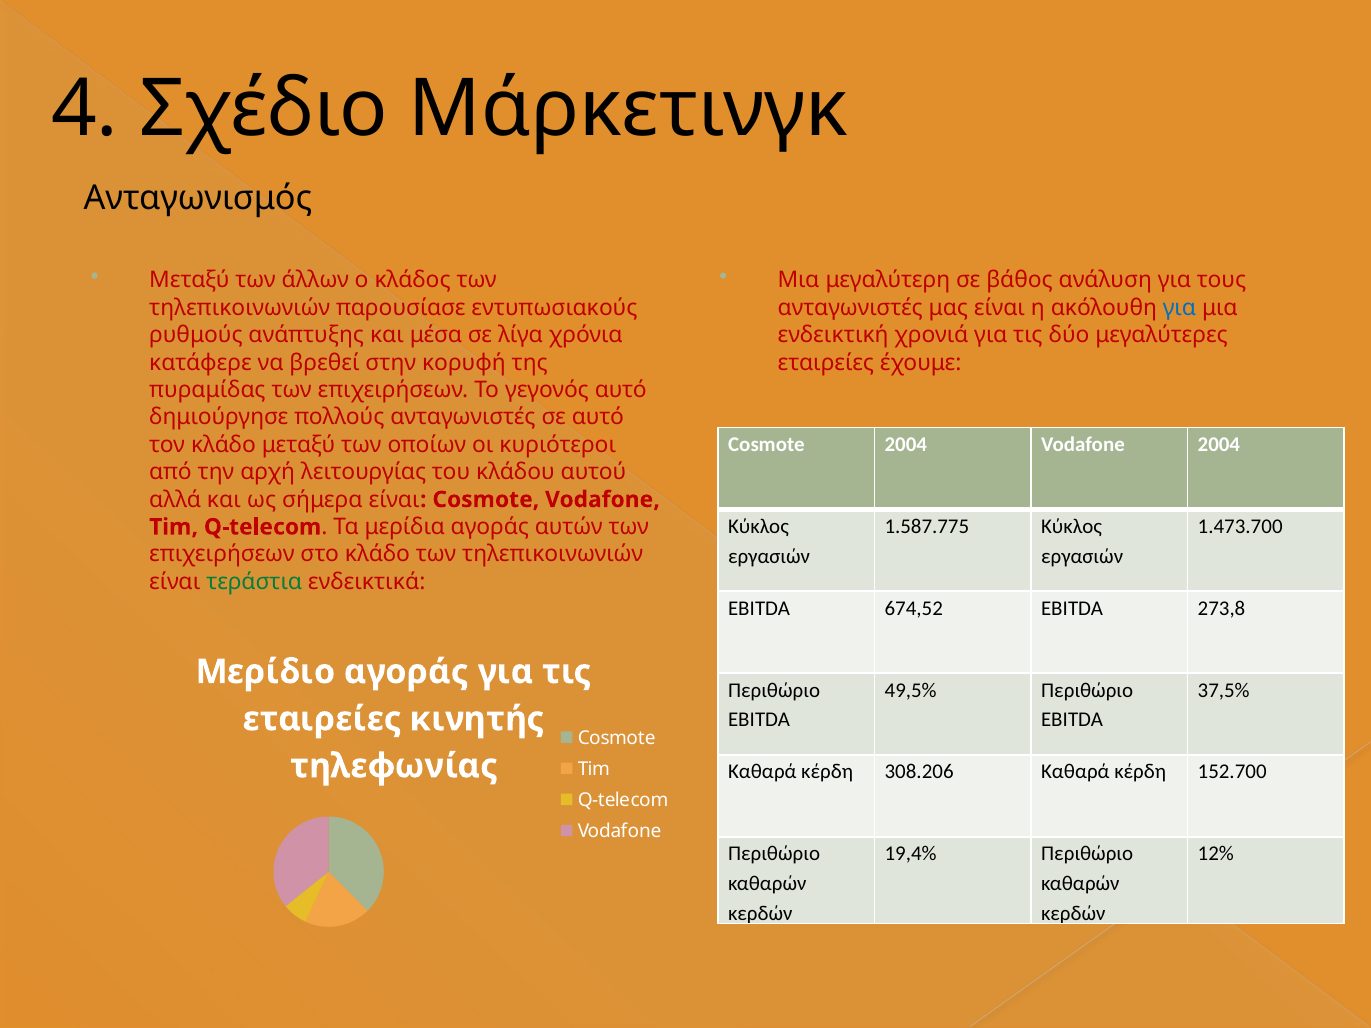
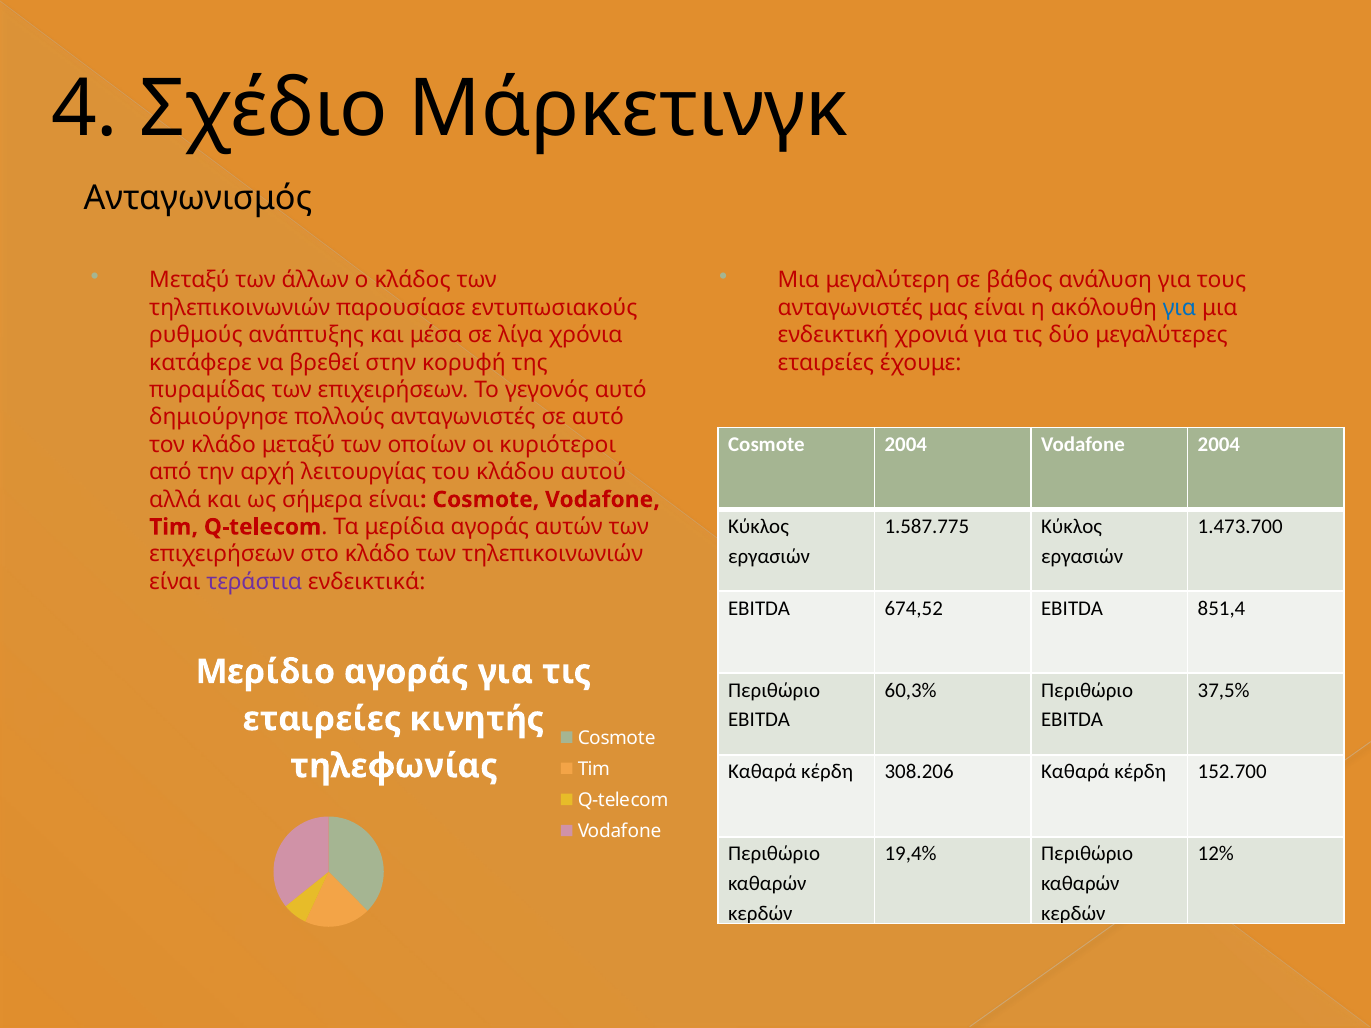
τεράστια colour: green -> purple
273,8: 273,8 -> 851,4
49,5%: 49,5% -> 60,3%
